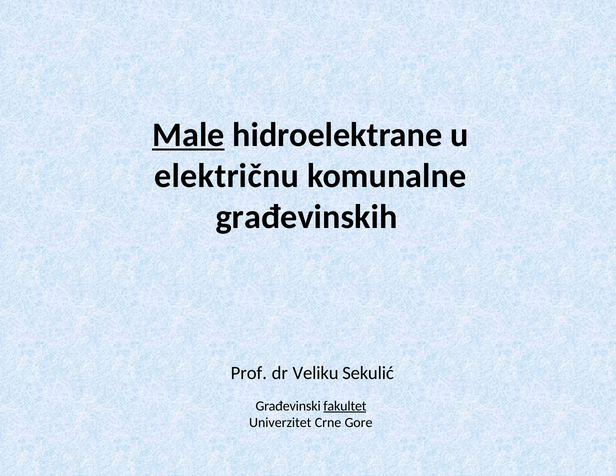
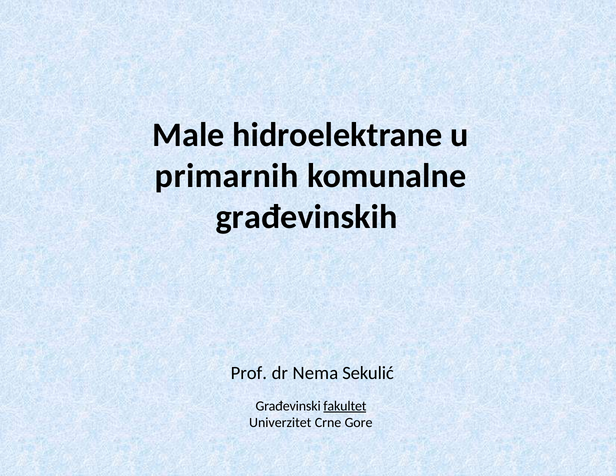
Male underline: present -> none
električnu: električnu -> primarnih
Veliku: Veliku -> Nema
